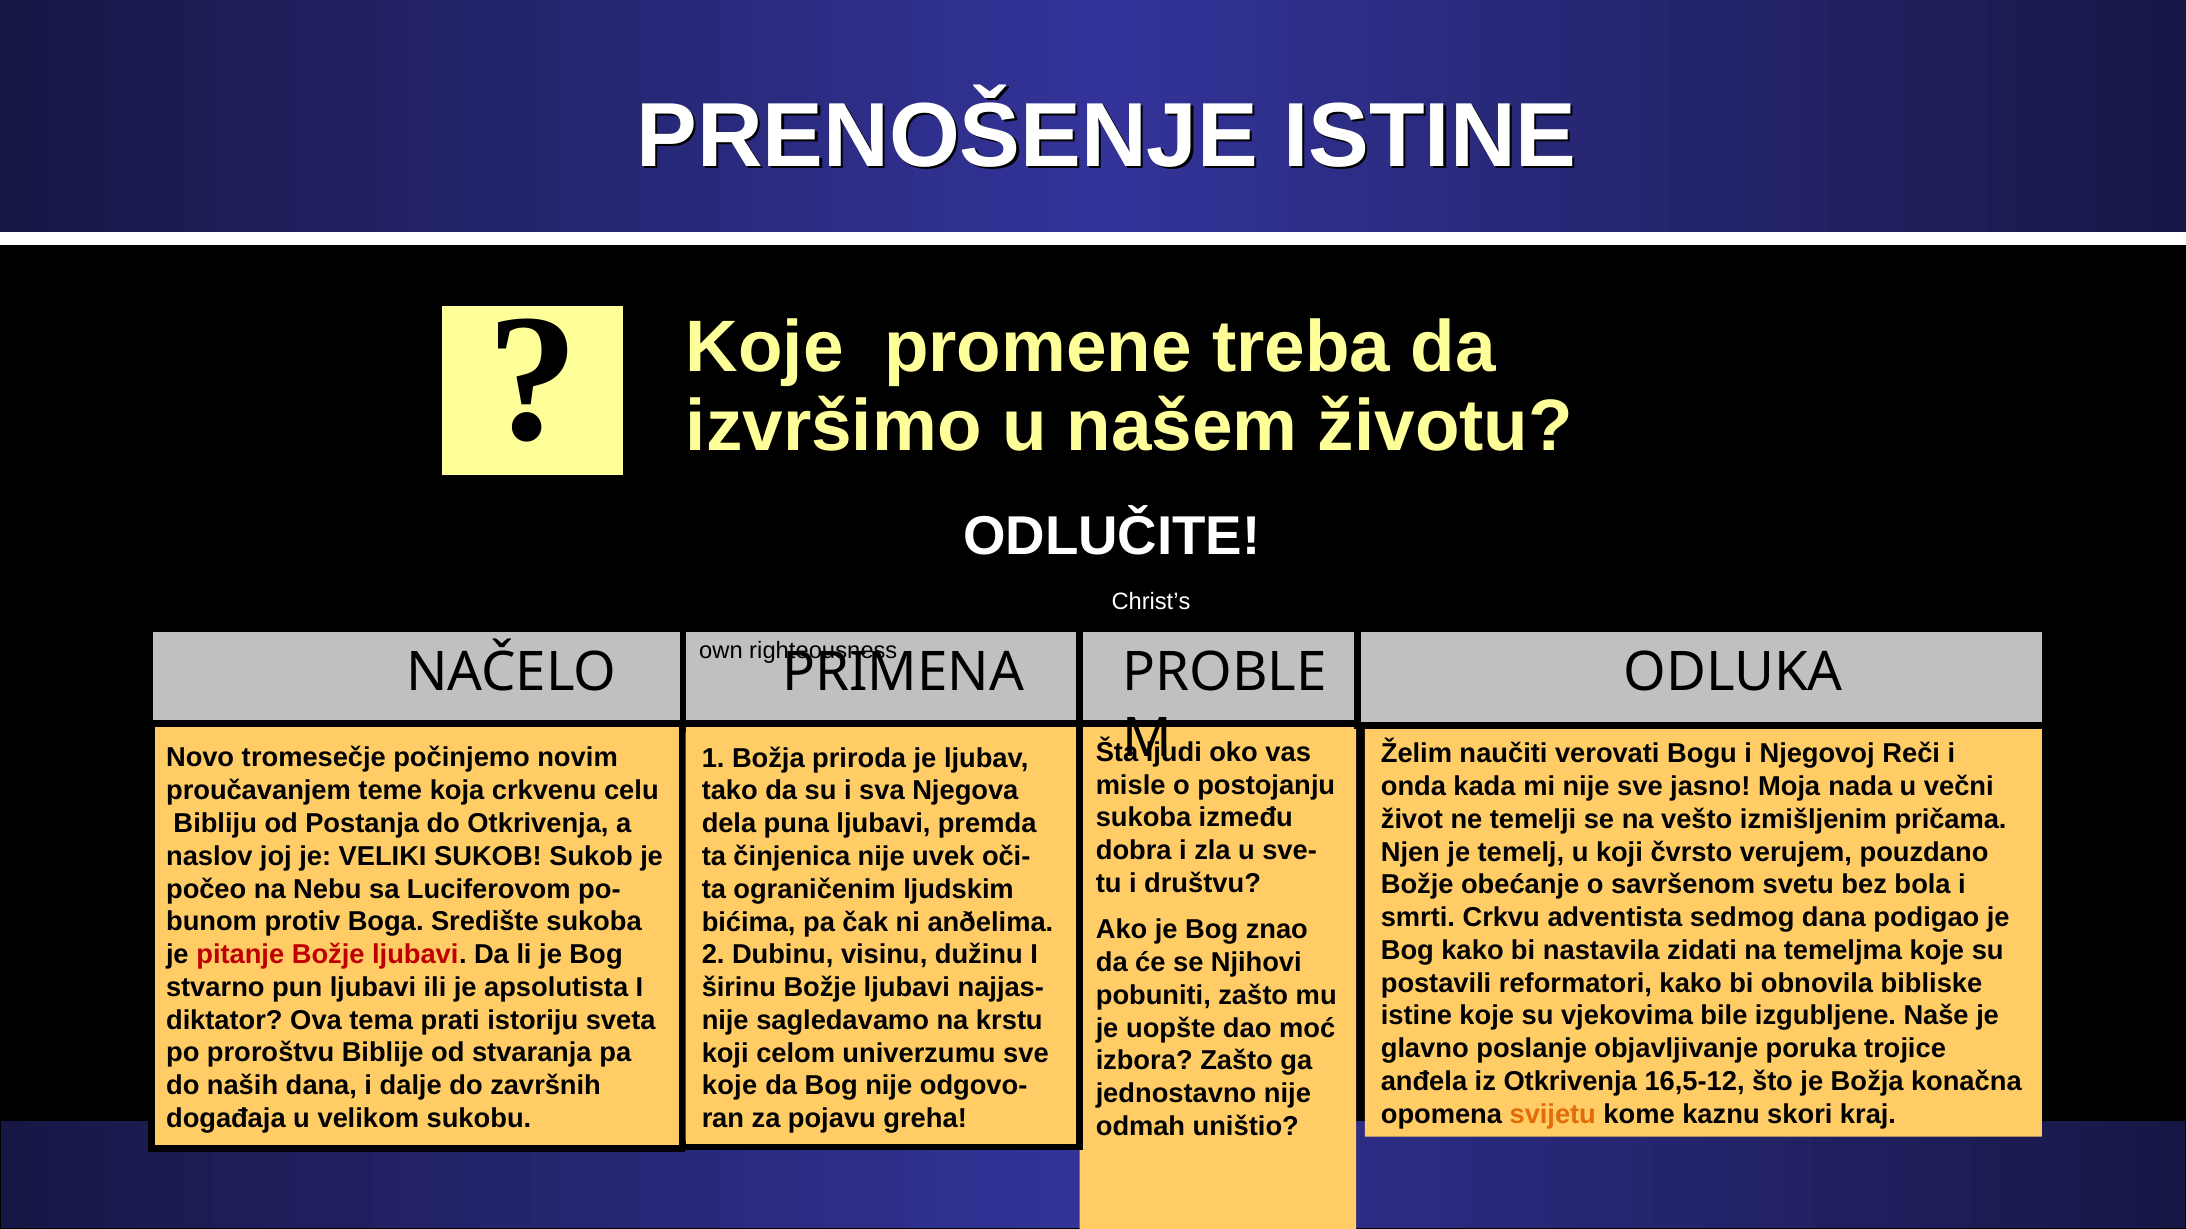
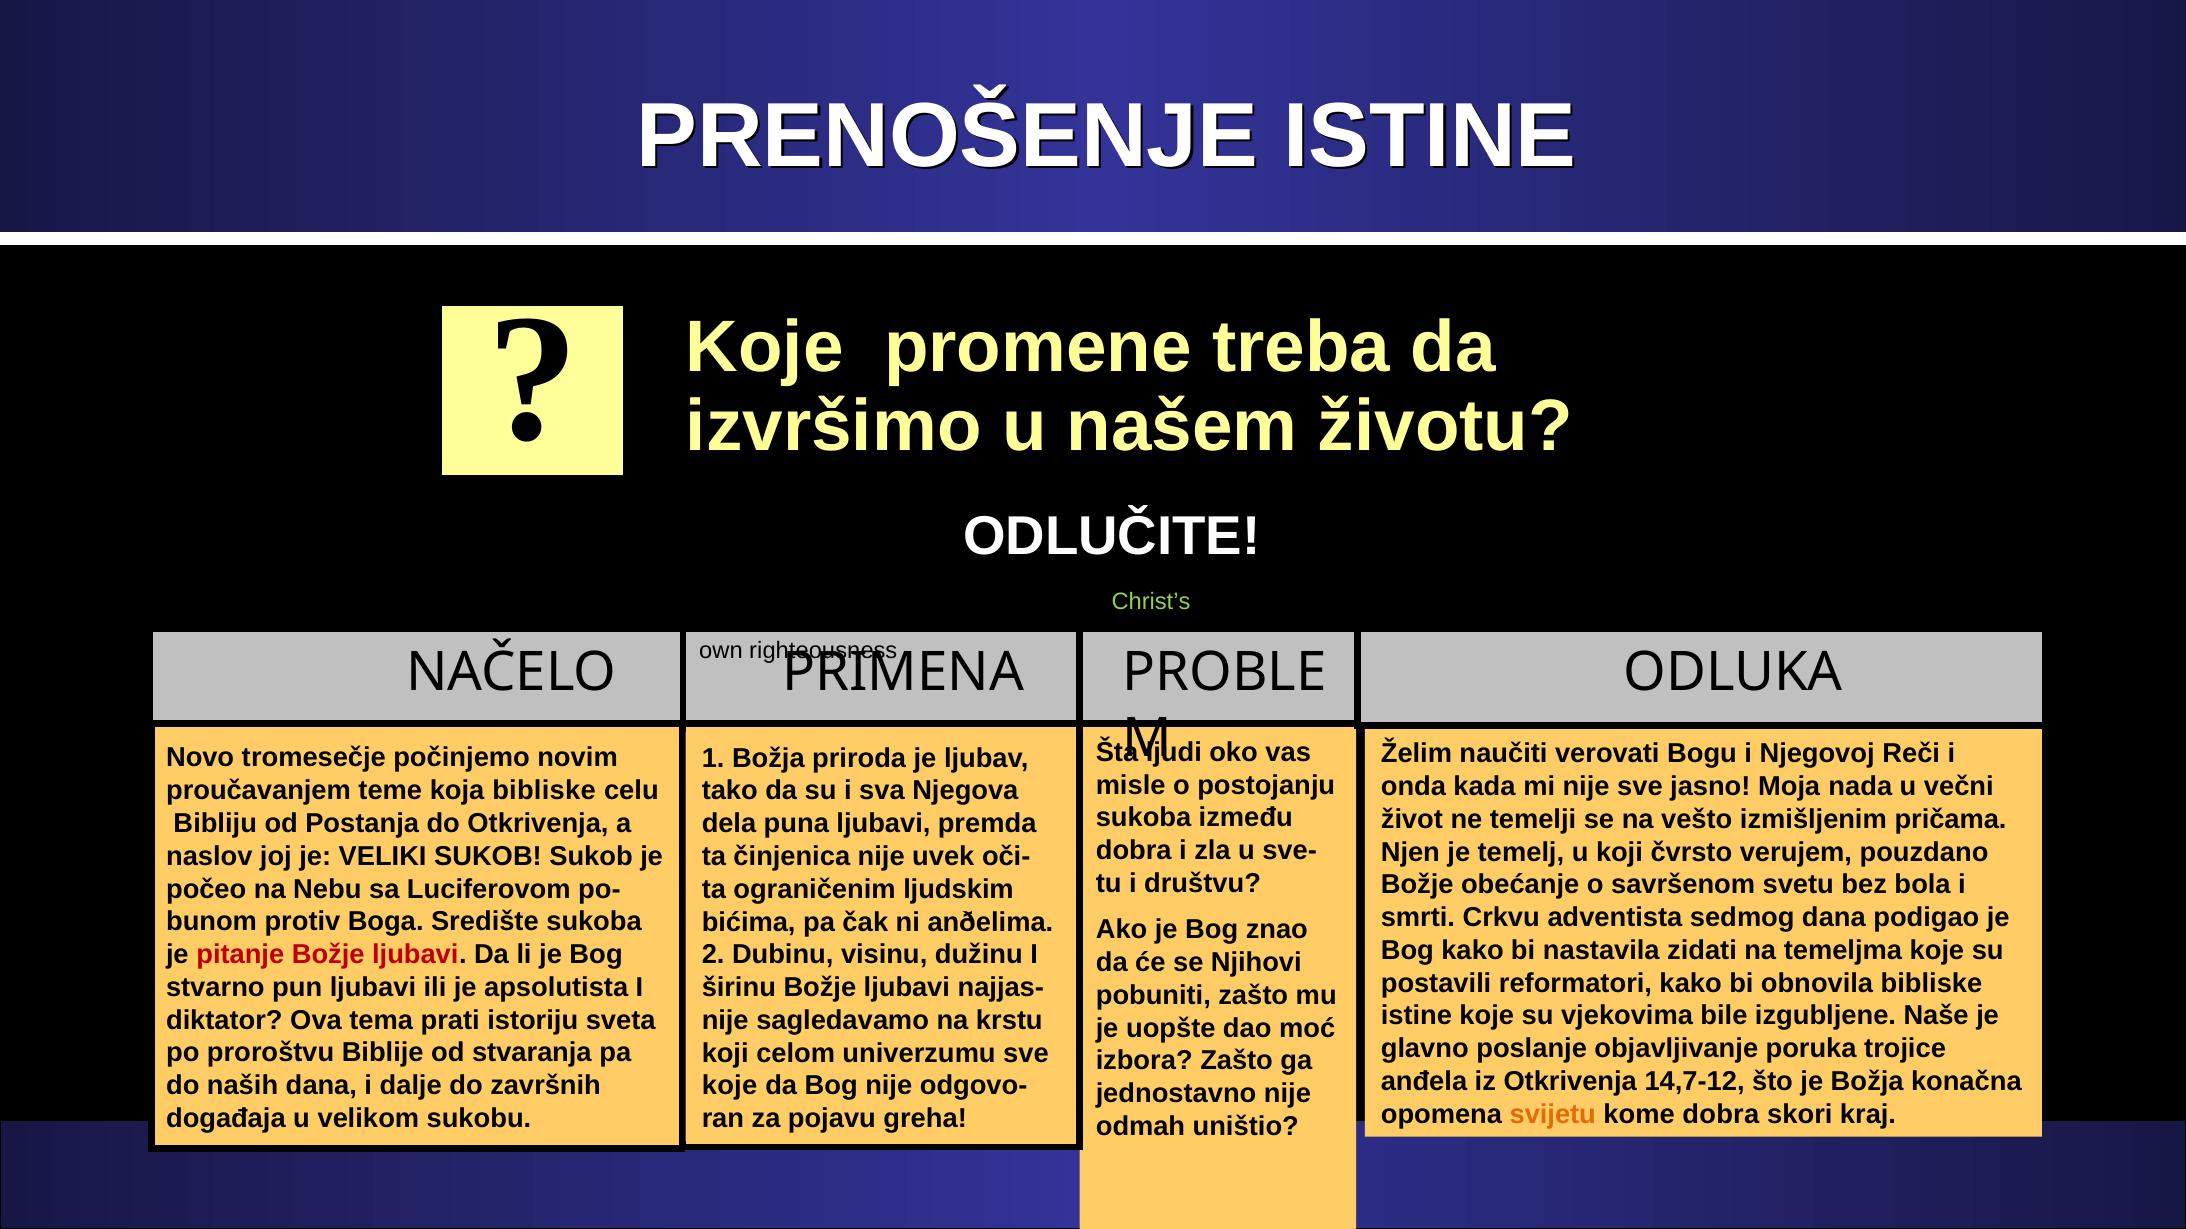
Christ’s colour: white -> light green
koja crkvenu: crkvenu -> bibliske
16,5-12: 16,5-12 -> 14,7-12
kome kaznu: kaznu -> dobra
